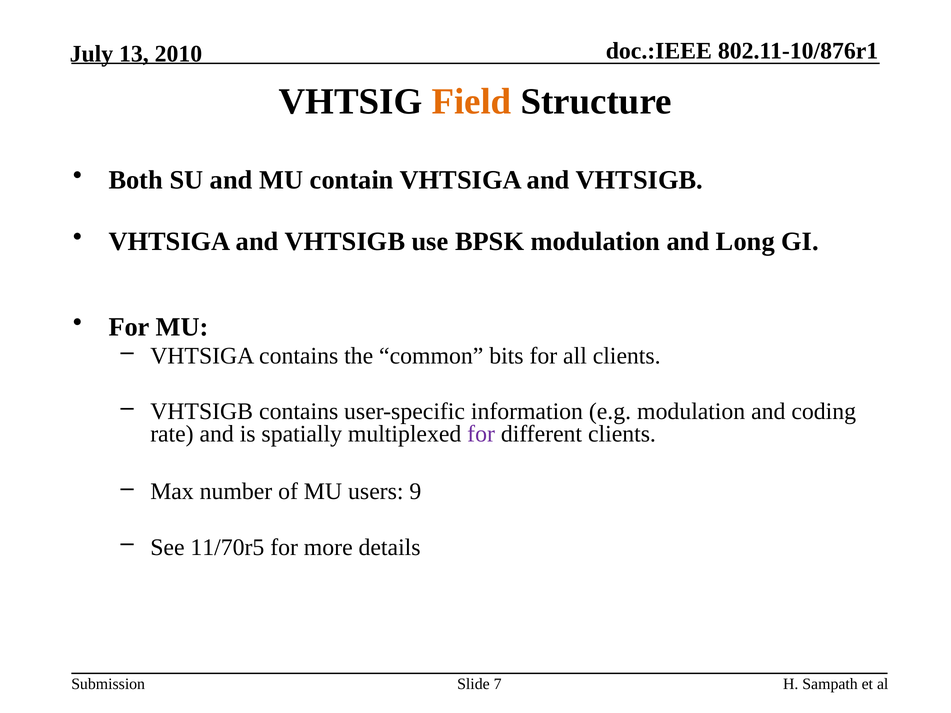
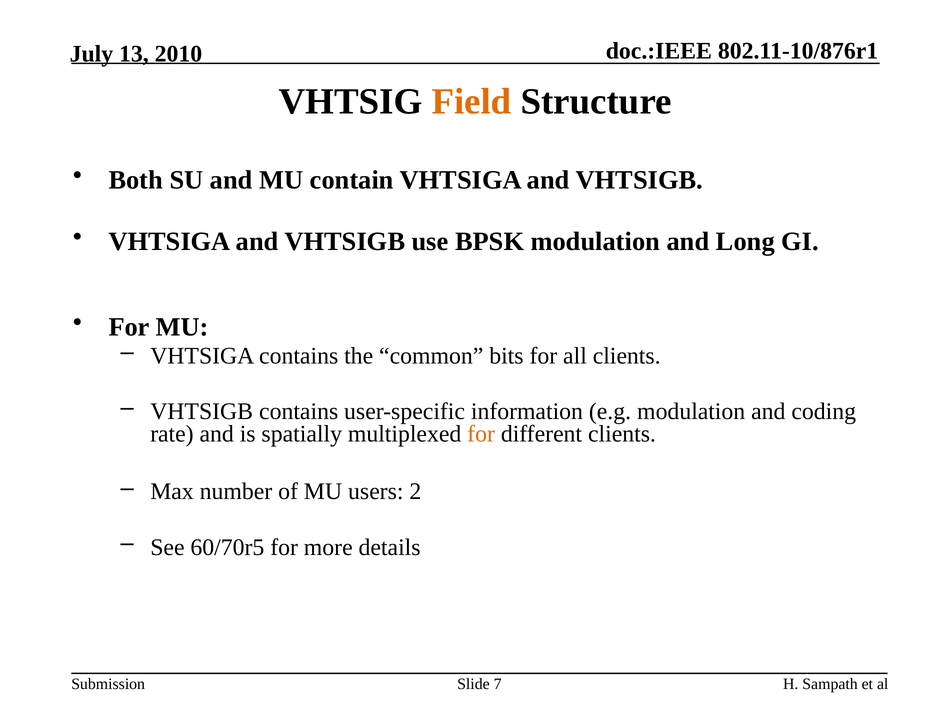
for at (481, 434) colour: purple -> orange
9: 9 -> 2
11/70r5: 11/70r5 -> 60/70r5
